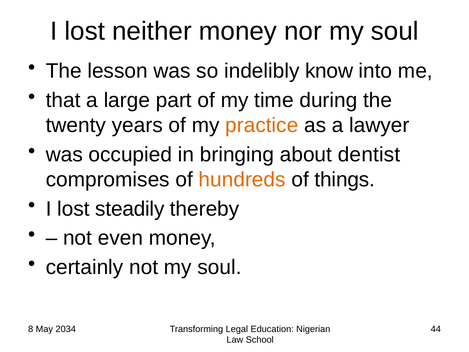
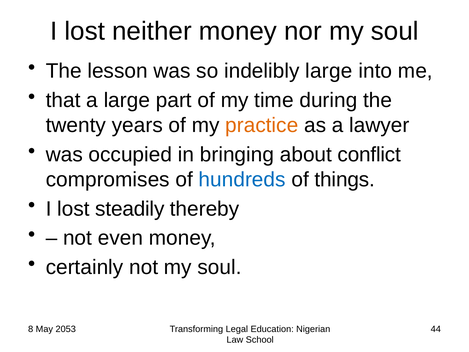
indelibly know: know -> large
dentist: dentist -> conflict
hundreds colour: orange -> blue
2034: 2034 -> 2053
